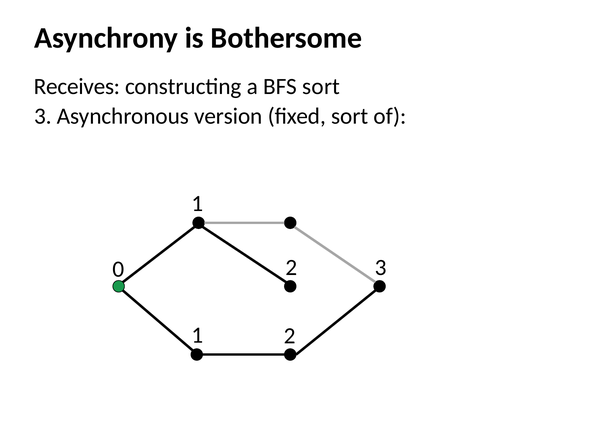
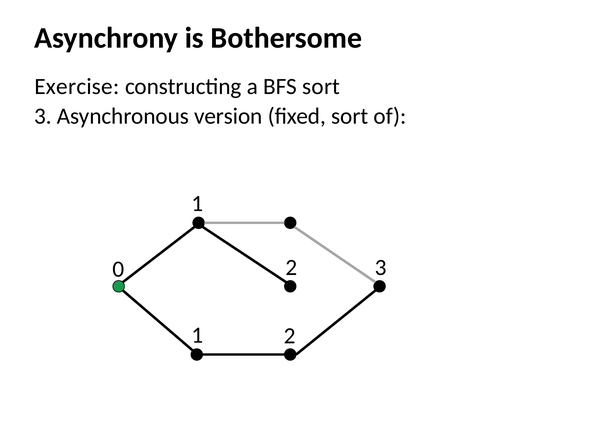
Receives: Receives -> Exercise
